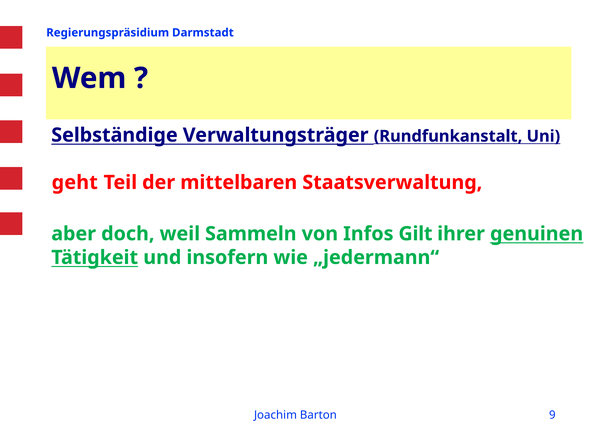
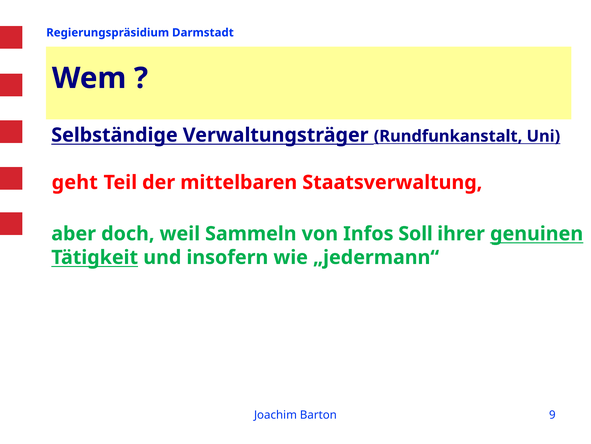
Gilt: Gilt -> Soll
